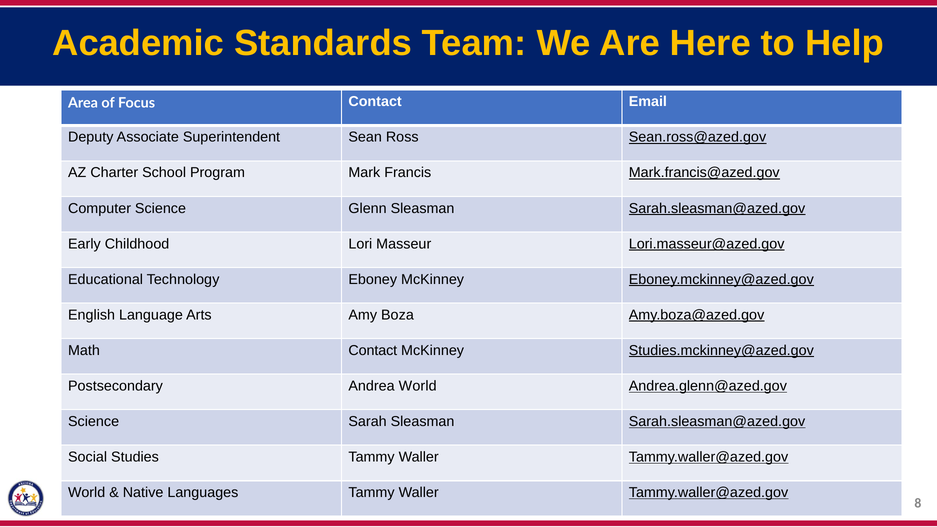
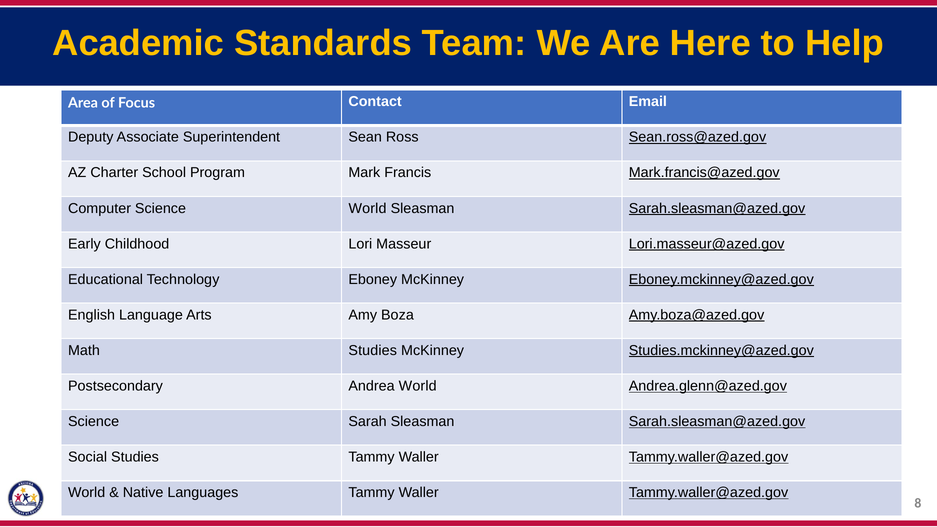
Science Glenn: Glenn -> World
Math Contact: Contact -> Studies
